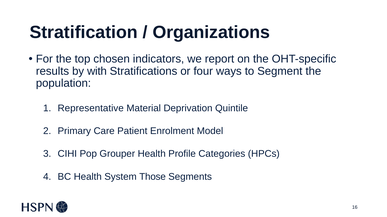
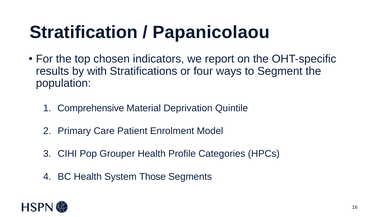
Organizations: Organizations -> Papanicolaou
Representative: Representative -> Comprehensive
